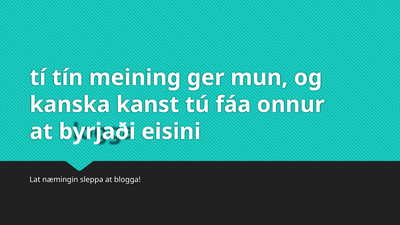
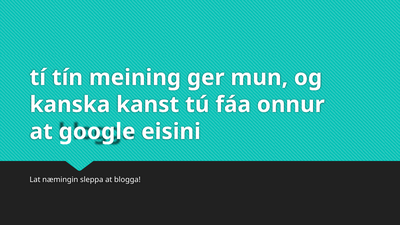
byrjaði: byrjaði -> google
